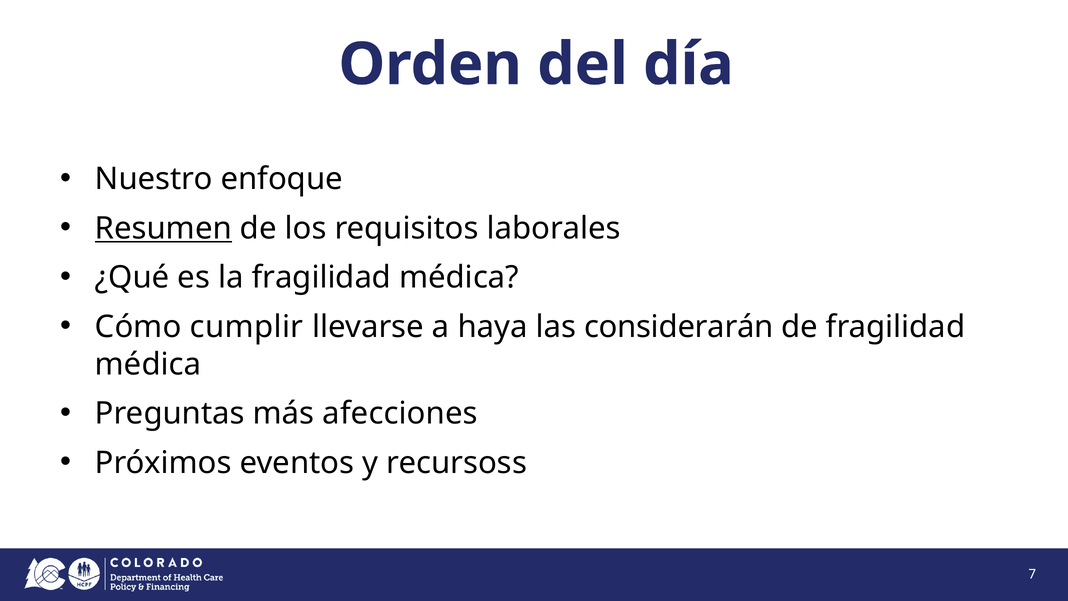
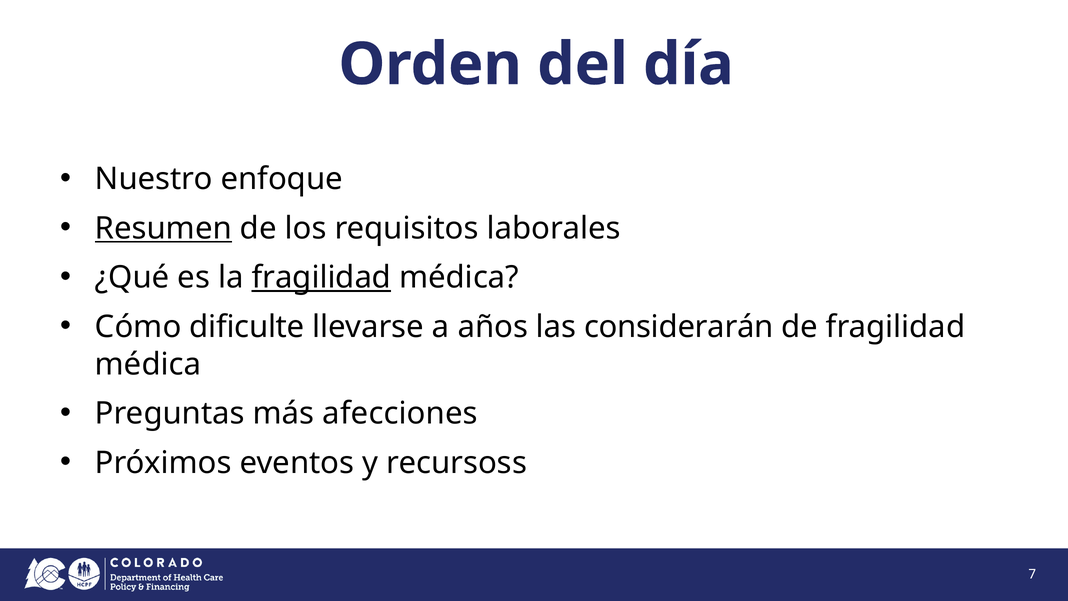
fragilidad at (321, 277) underline: none -> present
cumplir: cumplir -> dificulte
haya: haya -> años
